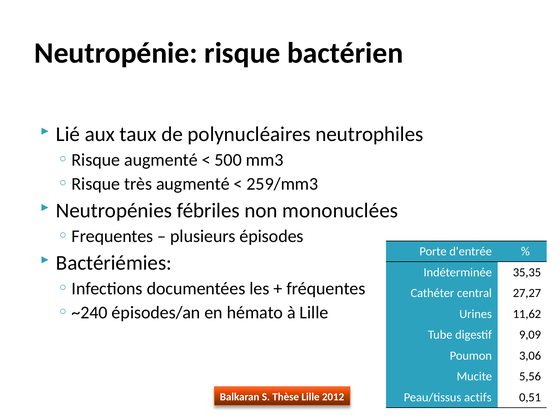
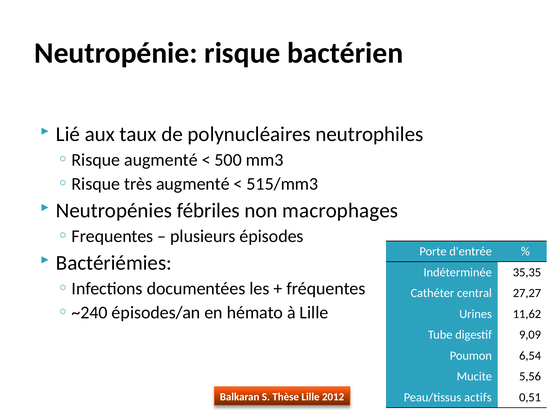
259/mm3: 259/mm3 -> 515/mm3
mononuclées: mononuclées -> macrophages
3,06: 3,06 -> 6,54
